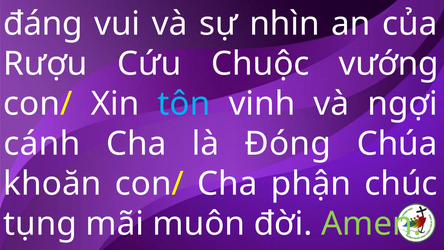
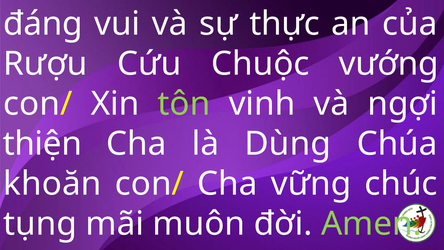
nhìn: nhìn -> thực
tôn colour: light blue -> light green
cánh: cánh -> thiện
Đóng: Đóng -> Dùng
phận: phận -> vững
